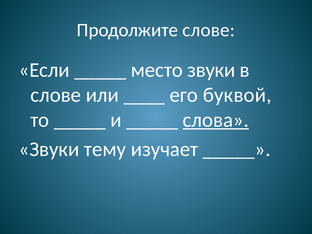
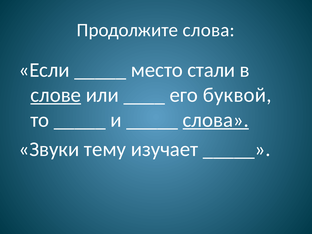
Продолжите слове: слове -> слова
место звуки: звуки -> стали
слове at (56, 95) underline: none -> present
